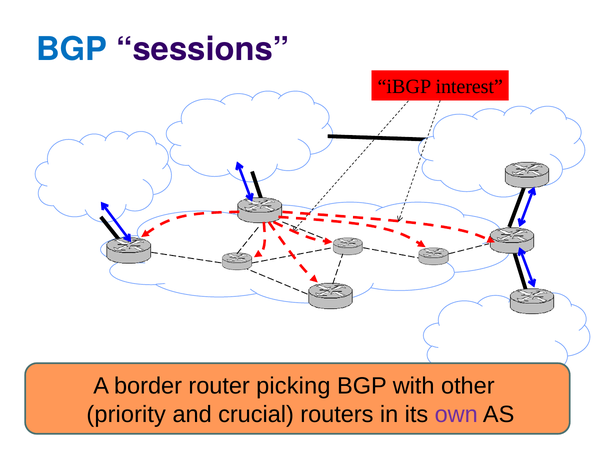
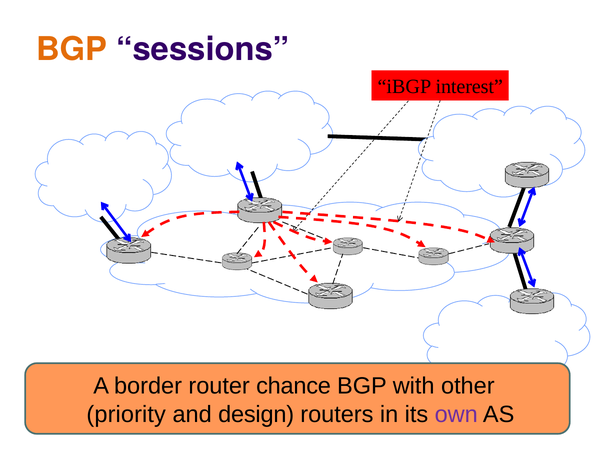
BGP at (72, 50) colour: blue -> orange
picking: picking -> chance
crucial: crucial -> design
